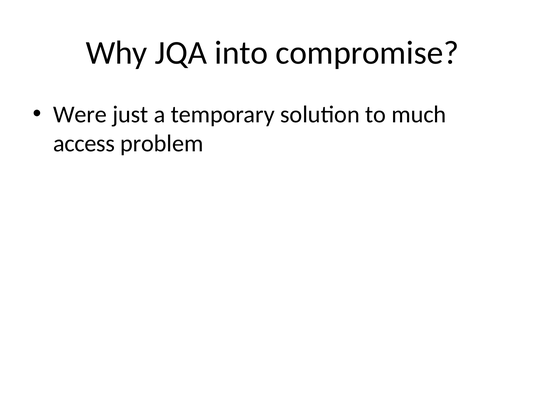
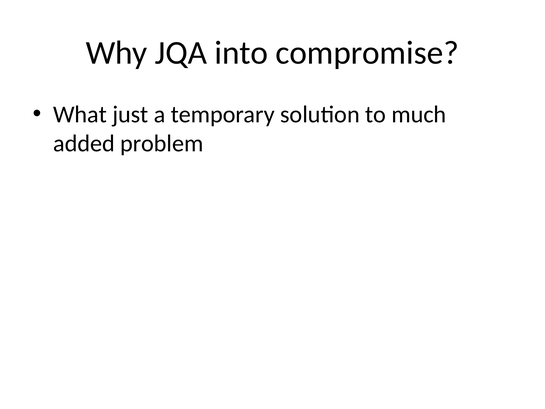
Were: Were -> What
access: access -> added
